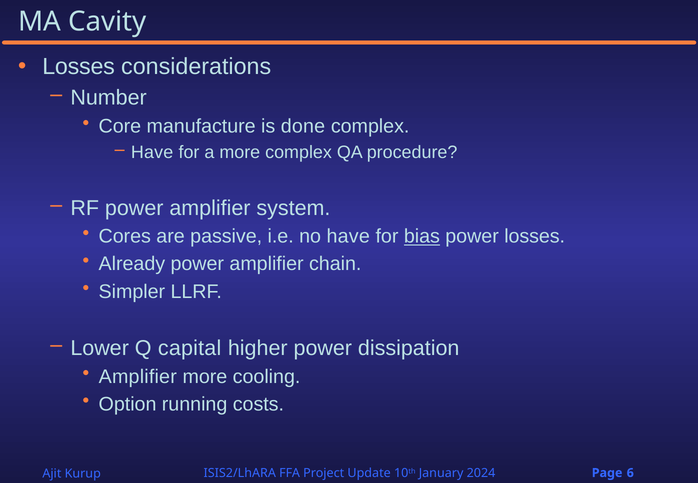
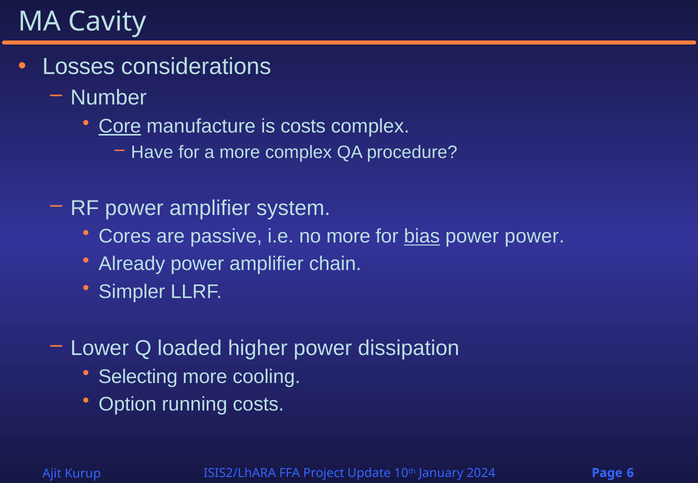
Core underline: none -> present
is done: done -> costs
no have: have -> more
power losses: losses -> power
capital: capital -> loaded
Amplifier at (138, 377): Amplifier -> Selecting
